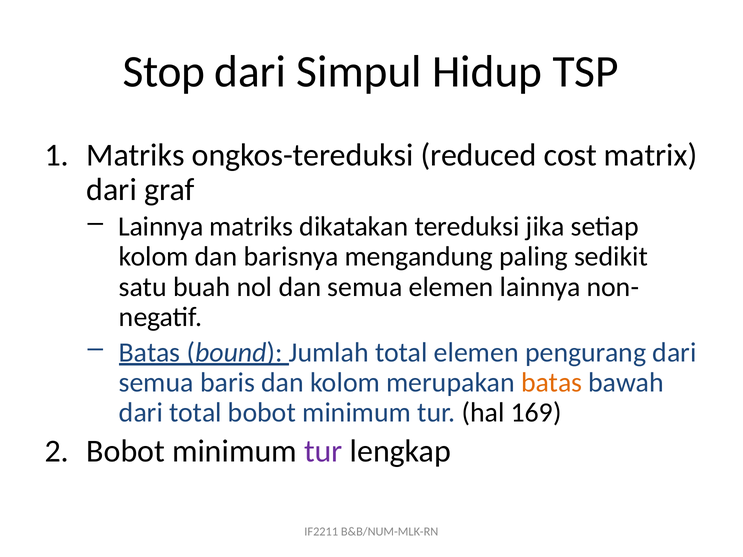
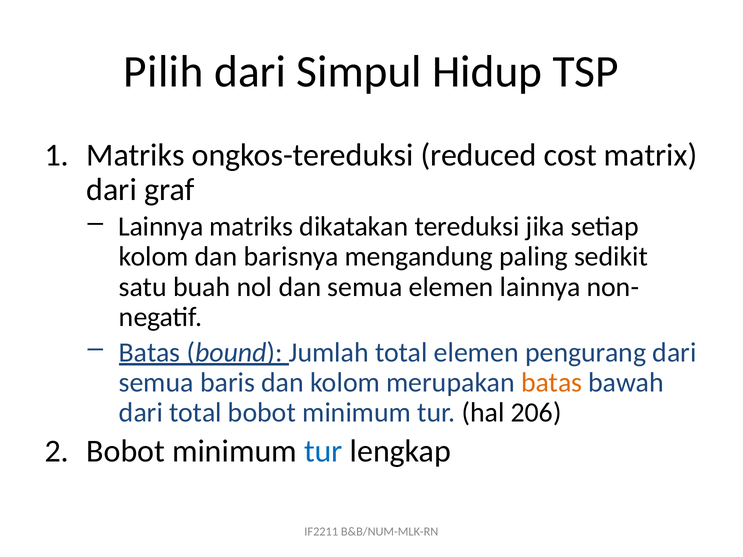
Stop: Stop -> Pilih
169: 169 -> 206
tur at (323, 452) colour: purple -> blue
